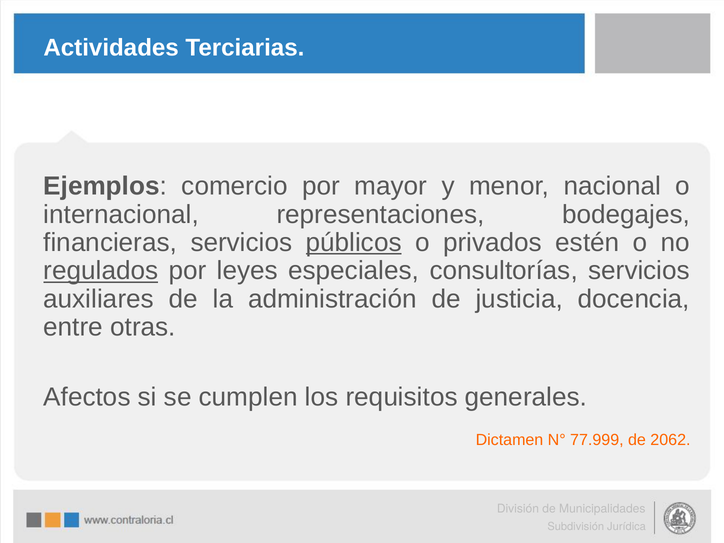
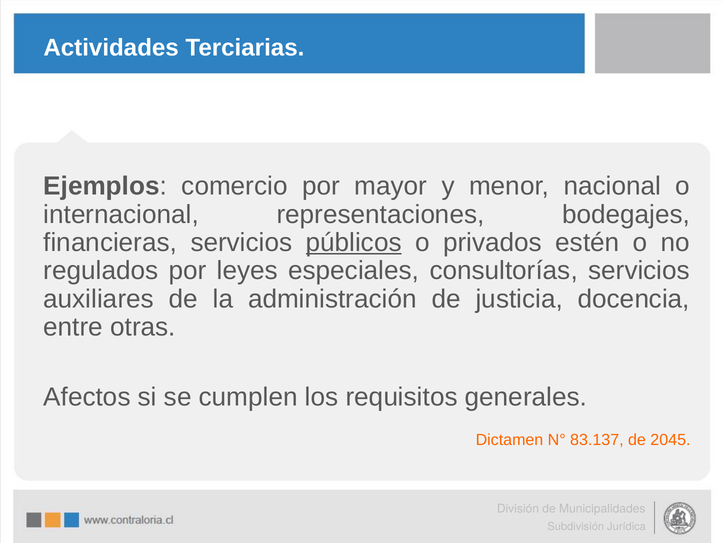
regulados underline: present -> none
77.999: 77.999 -> 83.137
2062: 2062 -> 2045
